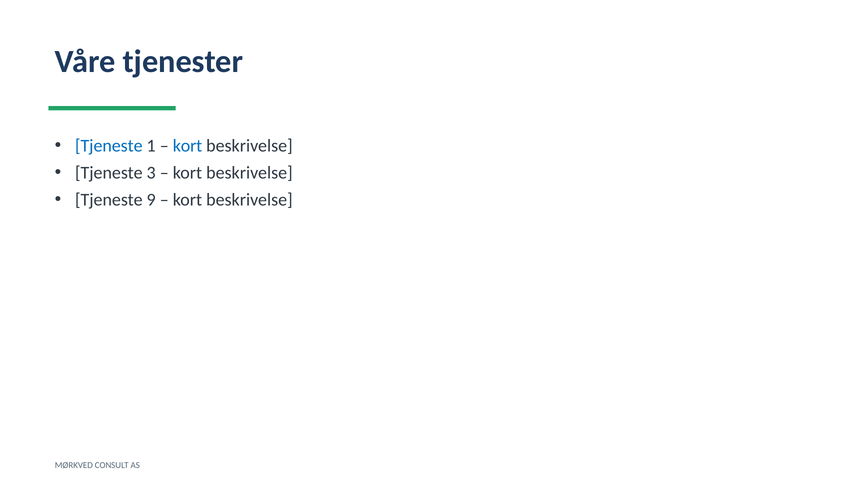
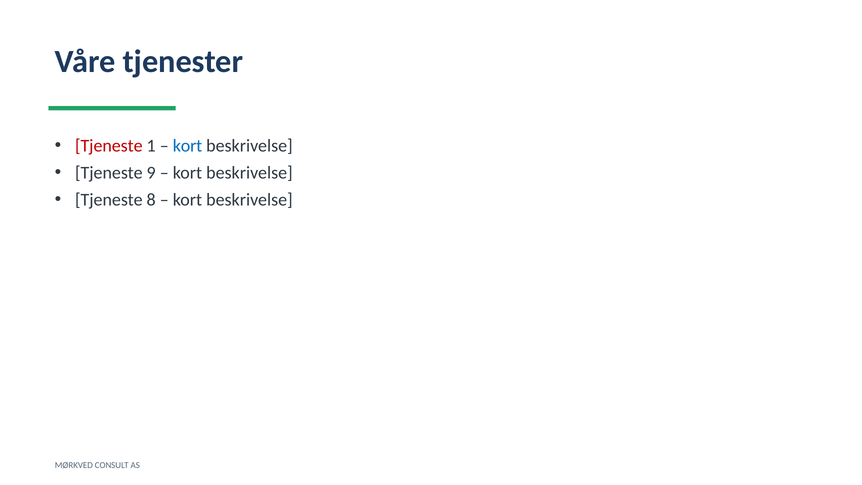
Tjeneste at (109, 146) colour: blue -> red
3: 3 -> 9
9: 9 -> 8
